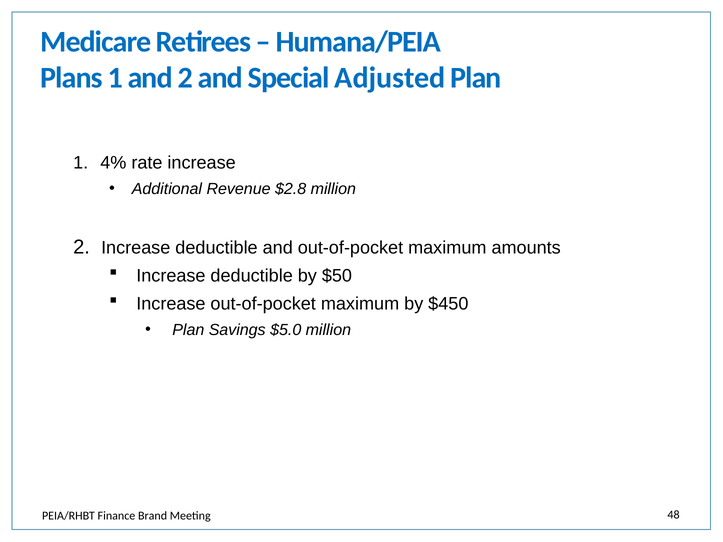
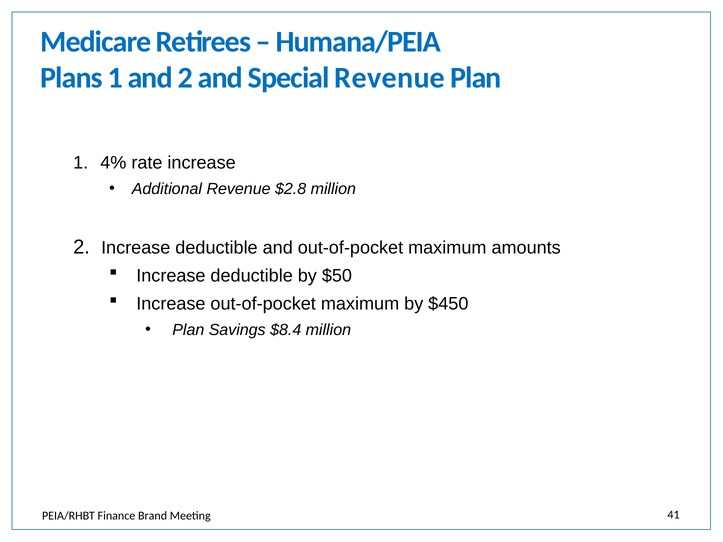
Special Adjusted: Adjusted -> Revenue
$5.0: $5.0 -> $8.4
48: 48 -> 41
